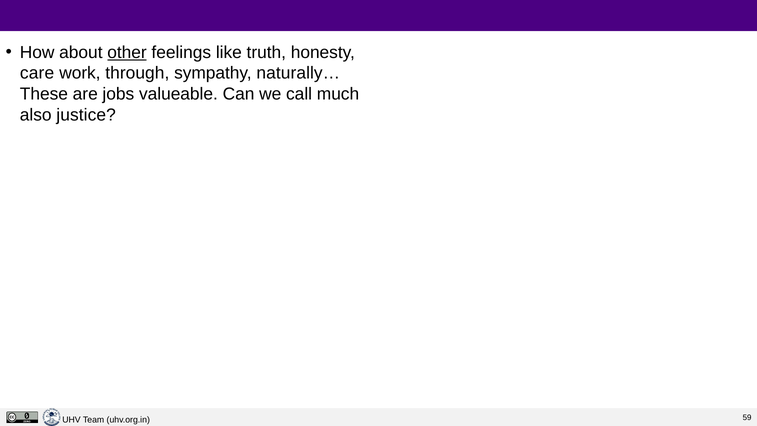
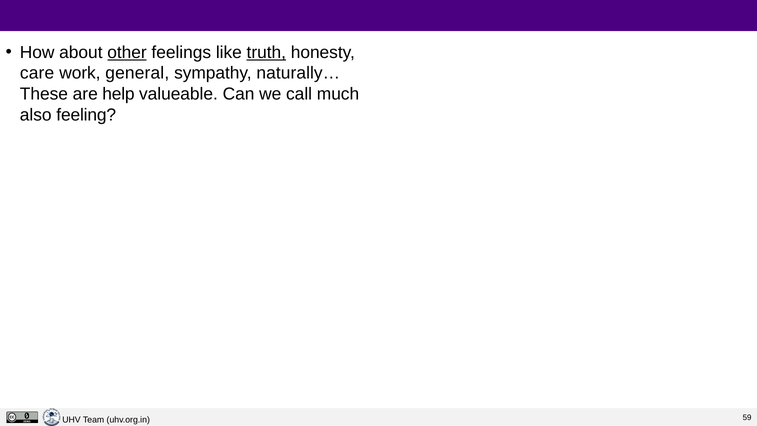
truth underline: none -> present
through: through -> general
jobs: jobs -> help
justice: justice -> feeling
